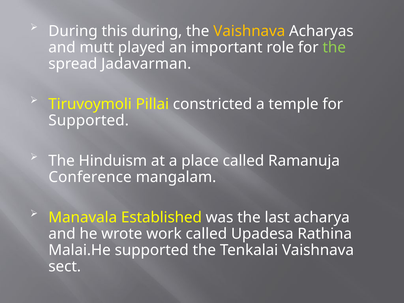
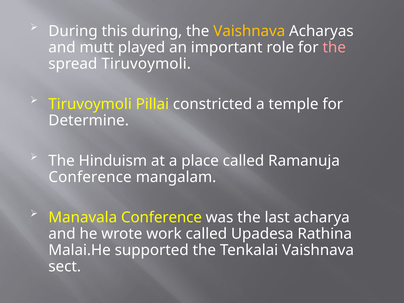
the at (334, 47) colour: light green -> pink
spread Jadavarman: Jadavarman -> Tiruvoymoli
Supported at (89, 120): Supported -> Determine
Manavala Established: Established -> Conference
